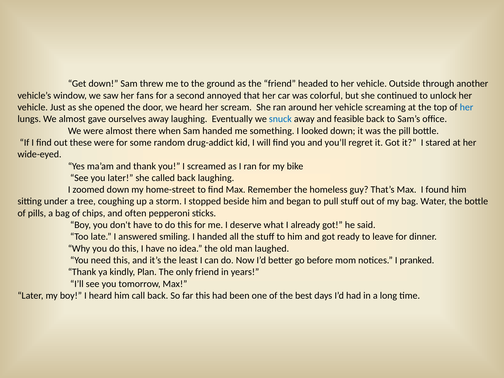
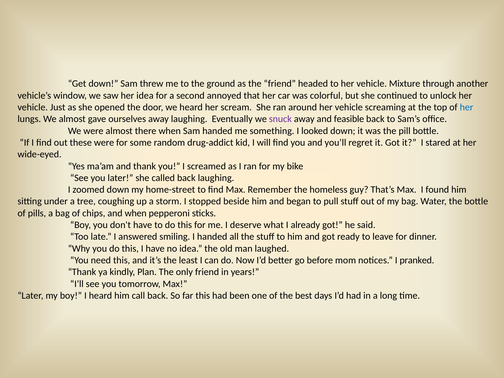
Outside: Outside -> Mixture
her fans: fans -> idea
snuck colour: blue -> purple
and often: often -> when
